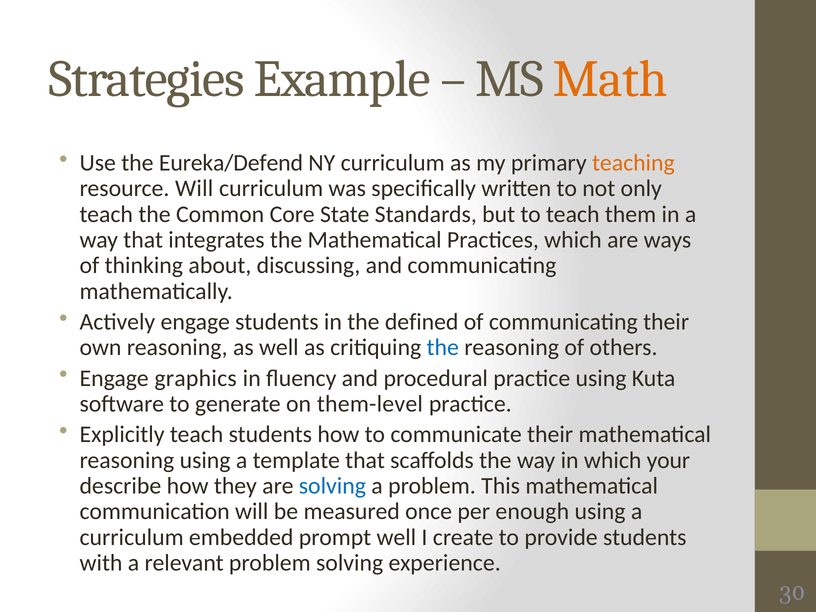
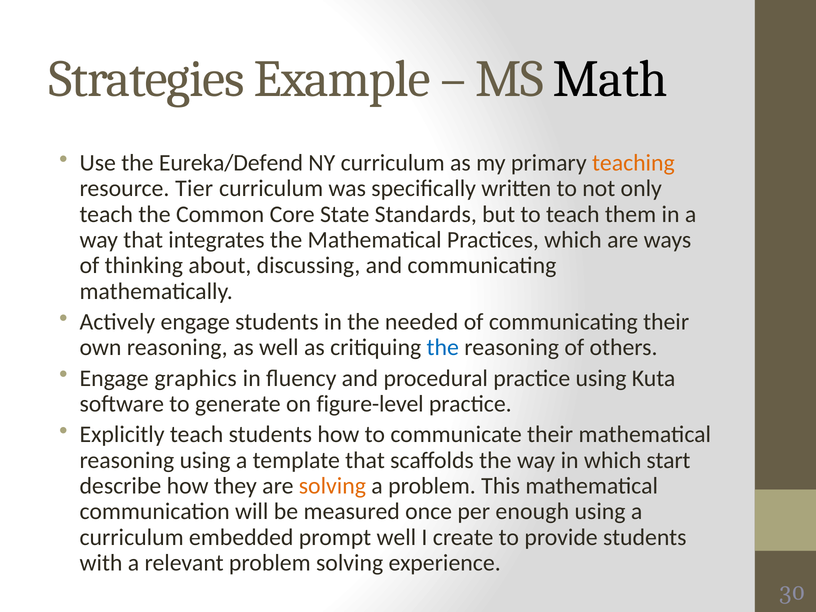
Math colour: orange -> black
resource Will: Will -> Tier
defined: defined -> needed
them-level: them-level -> figure-level
your: your -> start
solving at (332, 486) colour: blue -> orange
